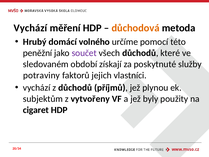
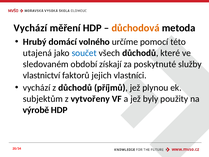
peněžní: peněžní -> utajená
součet colour: purple -> blue
potraviny: potraviny -> vlastnictví
cigaret: cigaret -> výrobě
